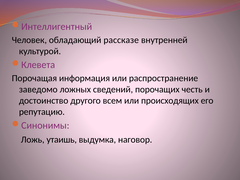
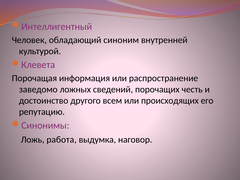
рассказе: рассказе -> синоним
утаишь: утаишь -> работа
